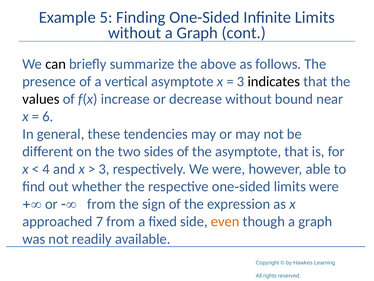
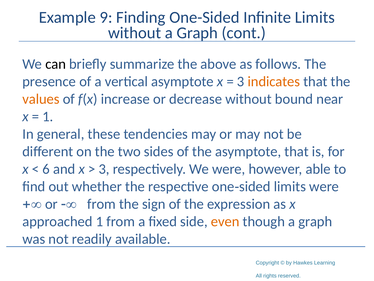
5: 5 -> 9
indicates colour: black -> orange
values colour: black -> orange
6 at (48, 116): 6 -> 1
4: 4 -> 6
approached 7: 7 -> 1
